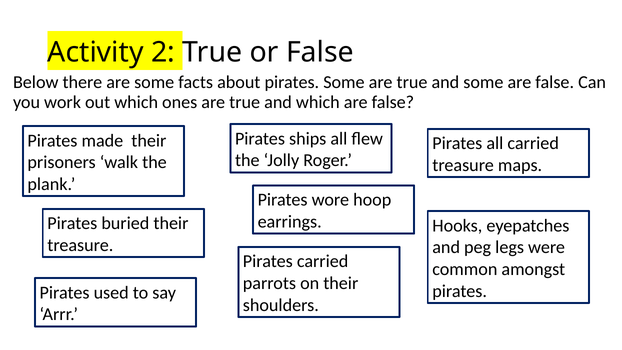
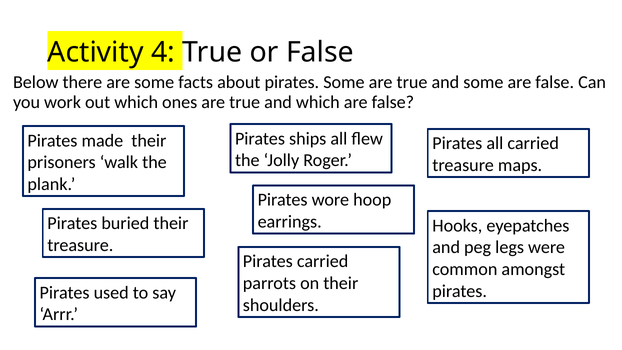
2: 2 -> 4
